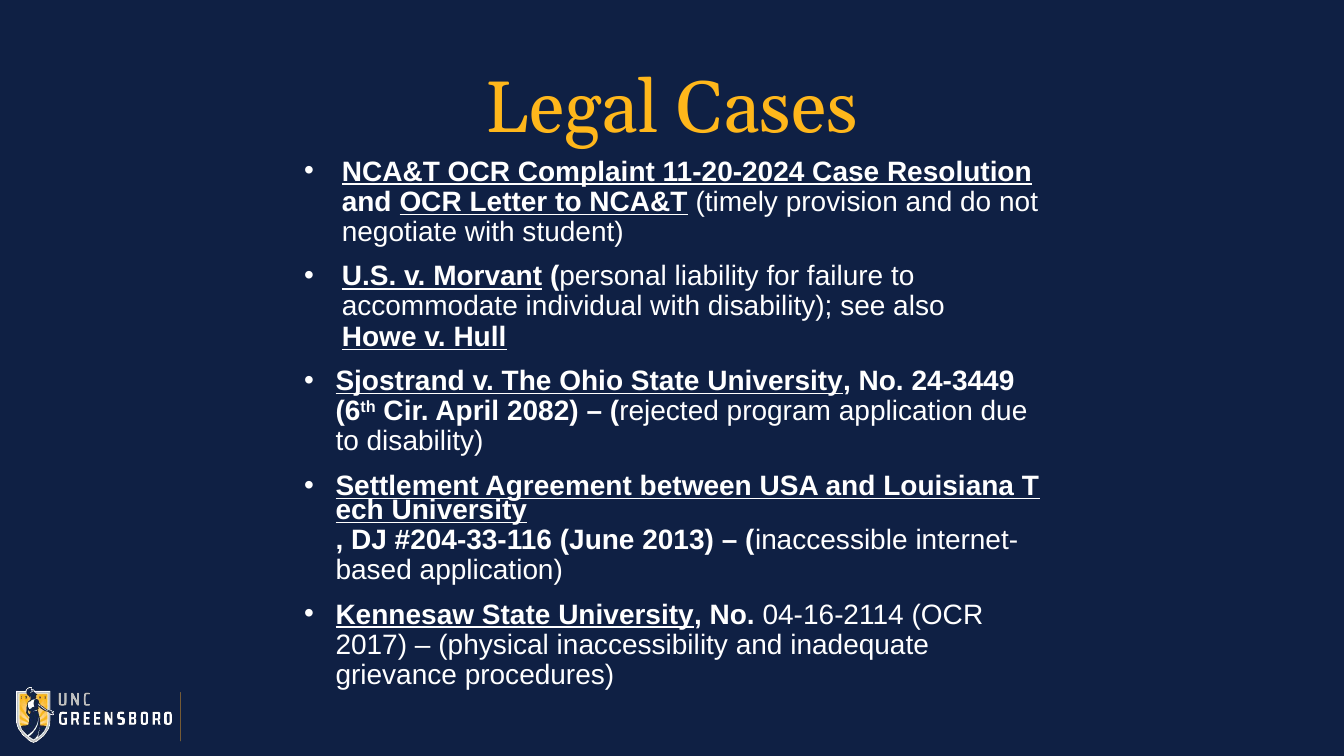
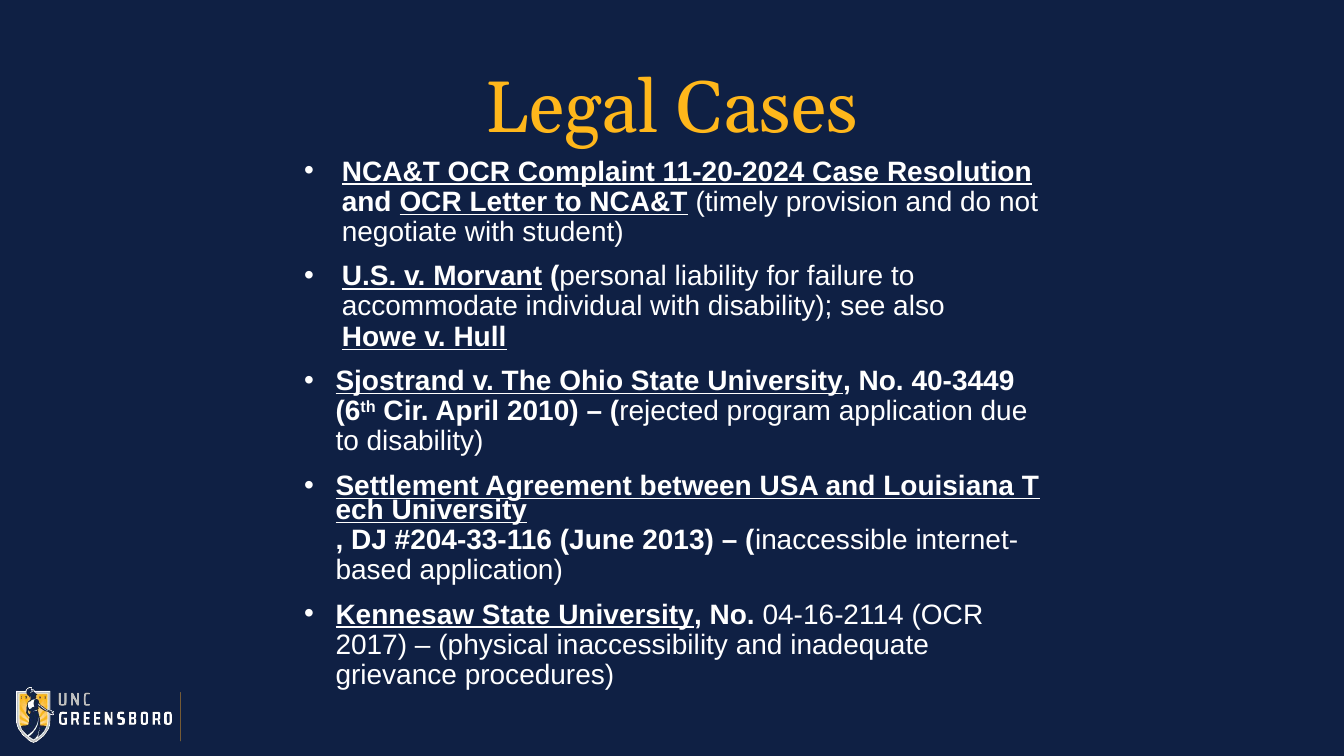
24-3449: 24-3449 -> 40-3449
2082: 2082 -> 2010
